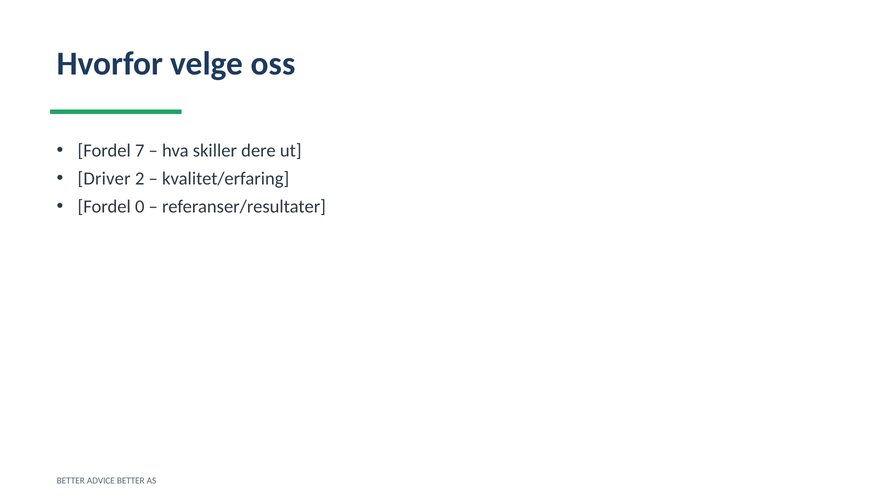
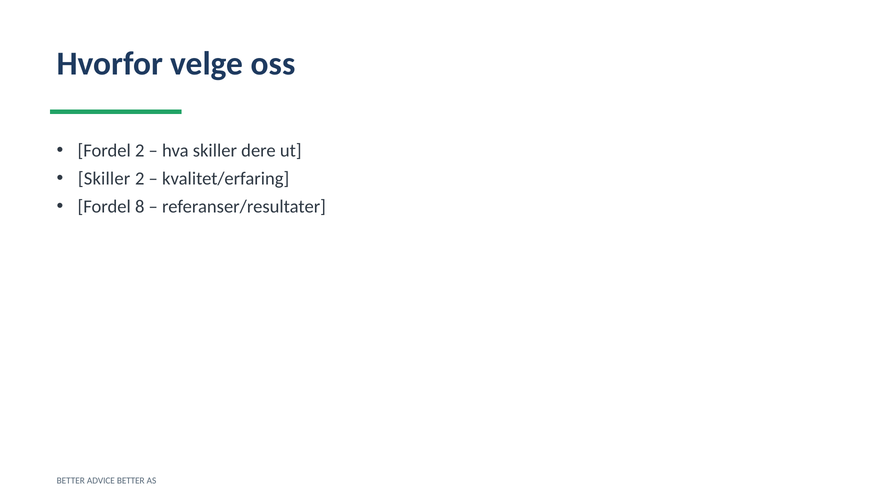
Fordel 7: 7 -> 2
Driver at (104, 179): Driver -> Skiller
0: 0 -> 8
